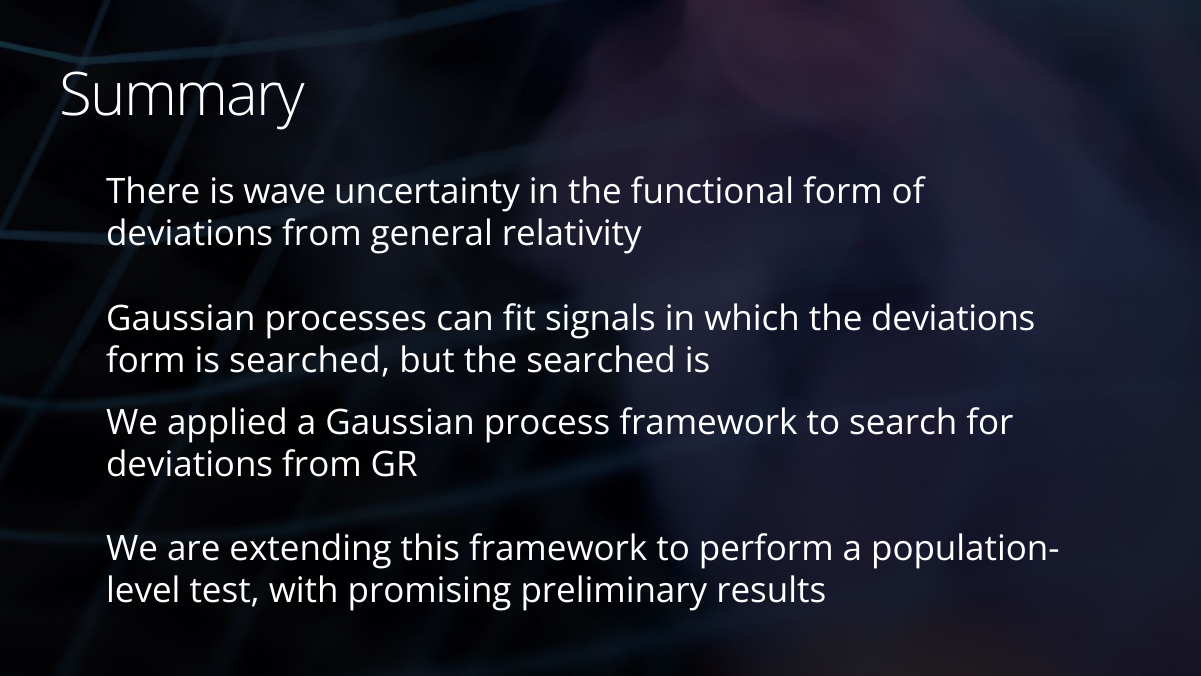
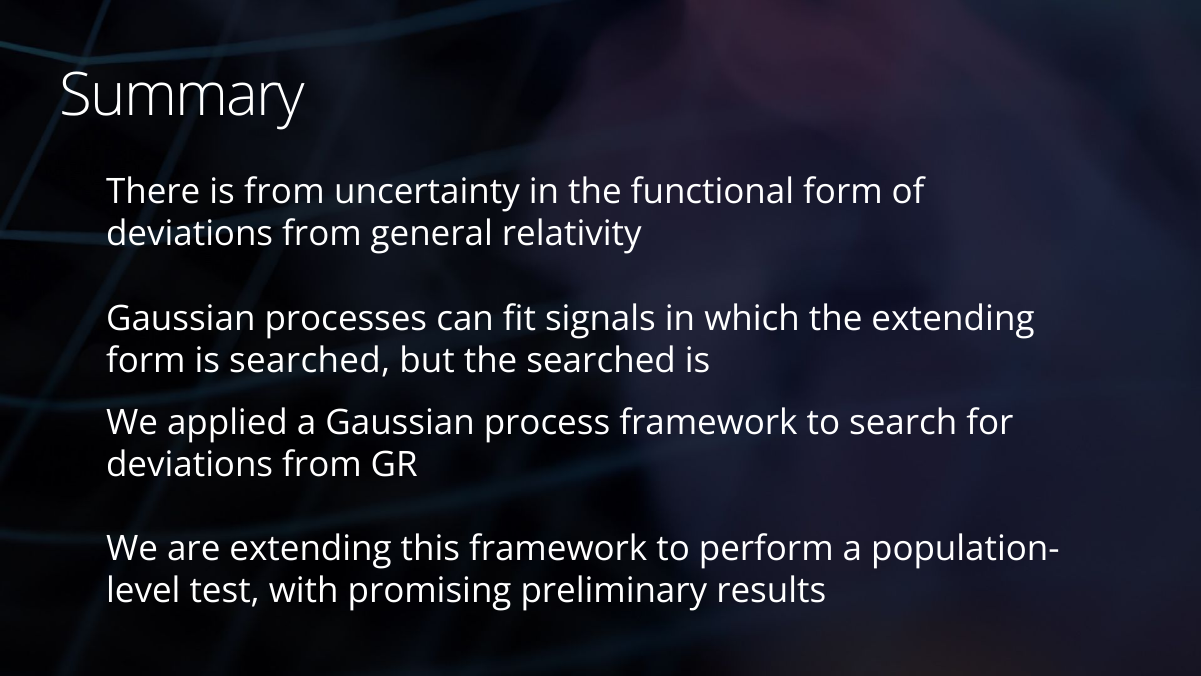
is wave: wave -> from
the deviations: deviations -> extending
